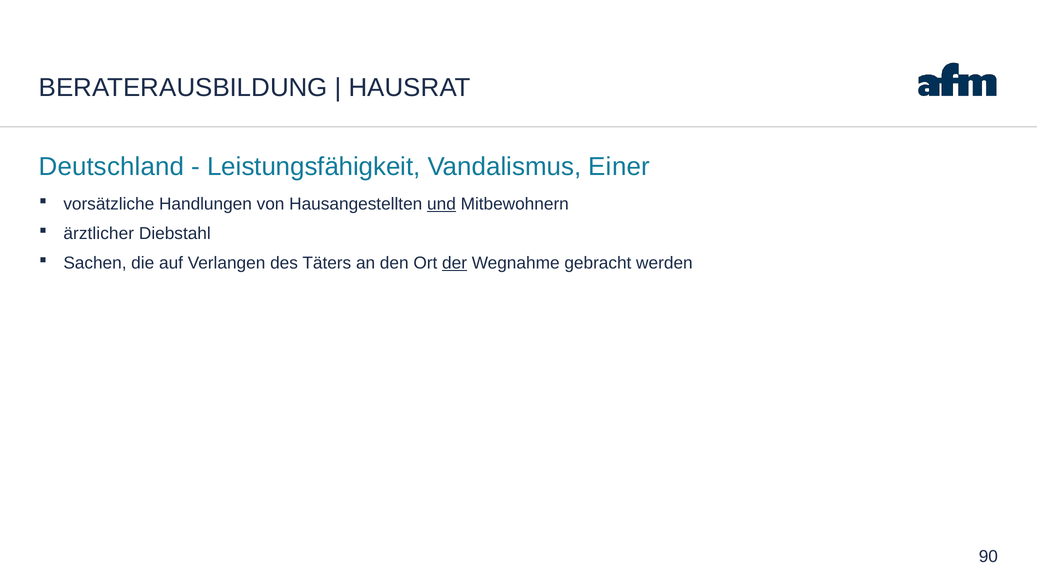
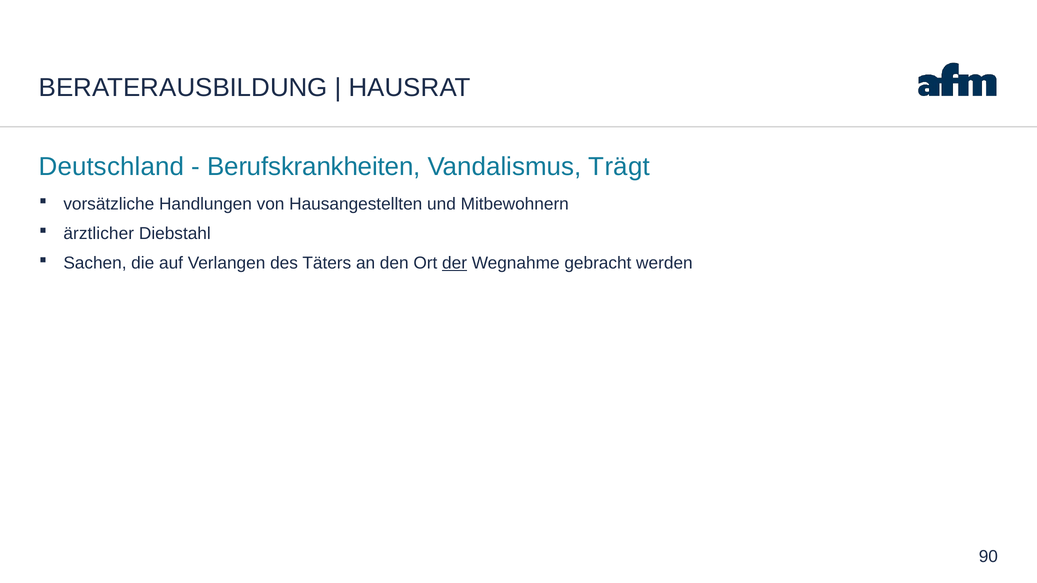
Leistungsfähigkeit: Leistungsfähigkeit -> Berufskrankheiten
Einer: Einer -> Trägt
und underline: present -> none
